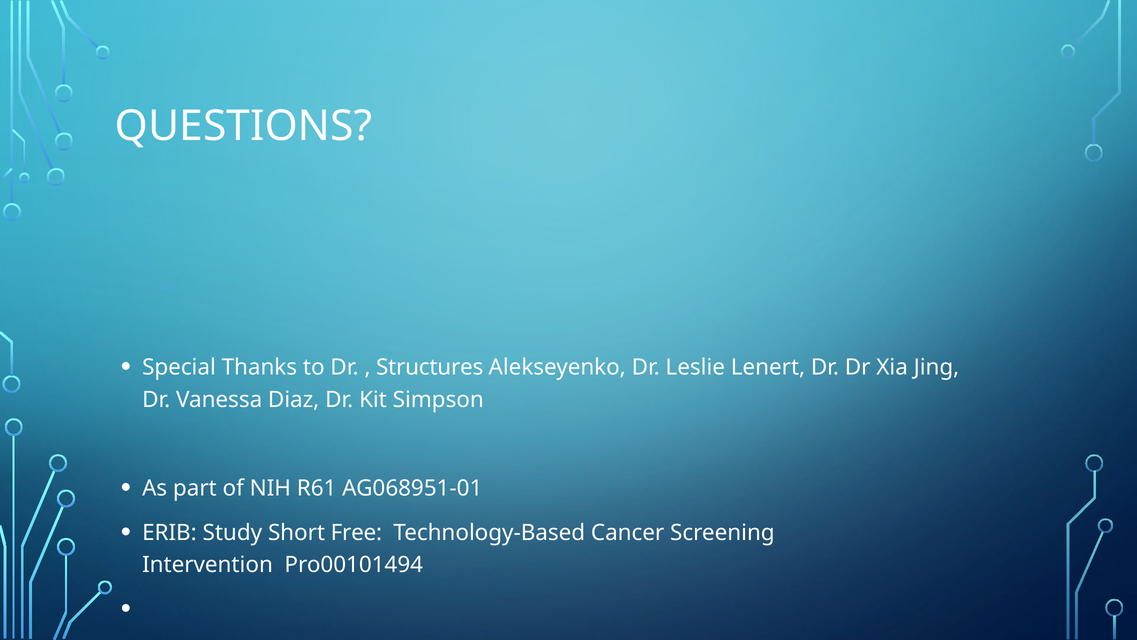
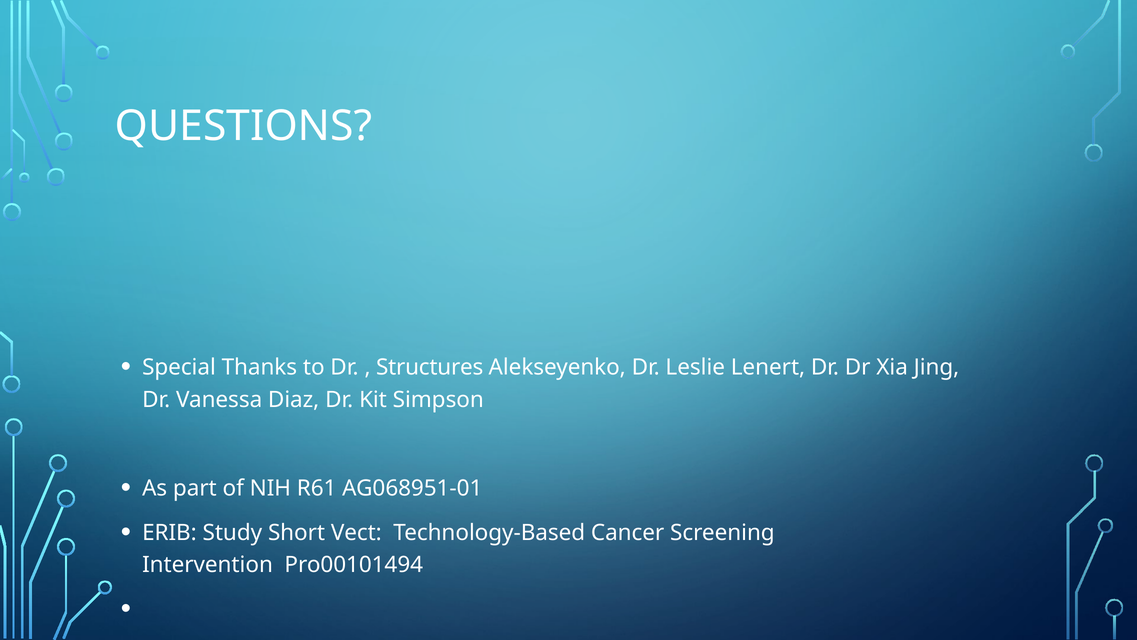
Free: Free -> Vect
